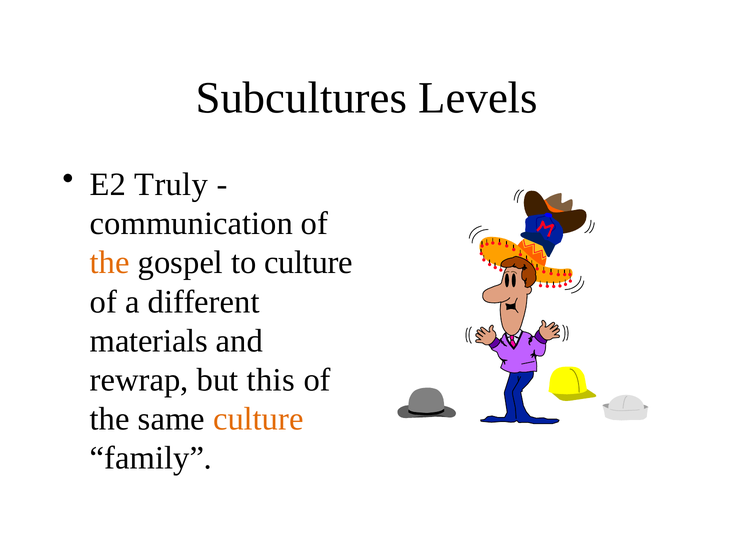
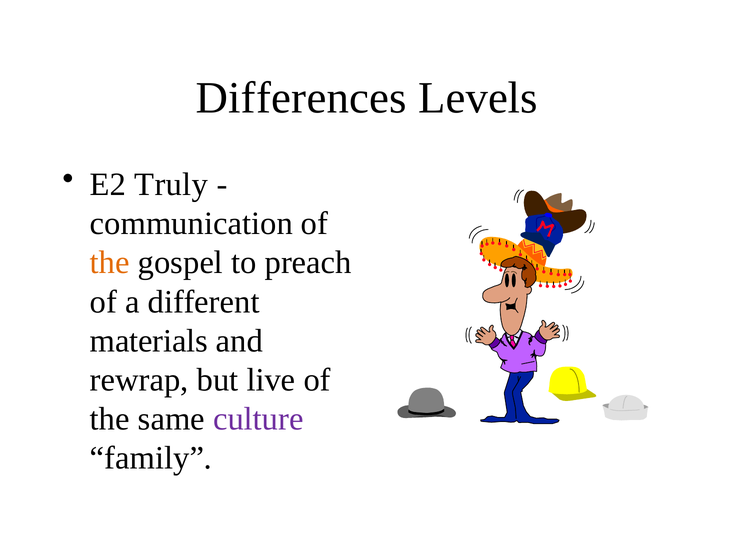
Subcultures: Subcultures -> Differences
to culture: culture -> preach
this: this -> live
culture at (258, 419) colour: orange -> purple
